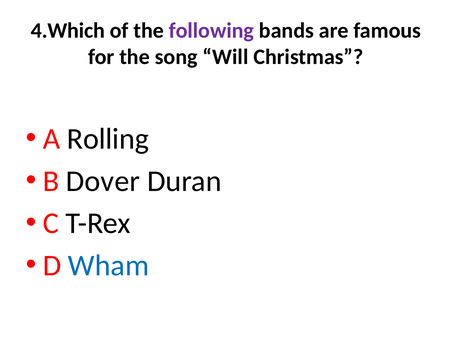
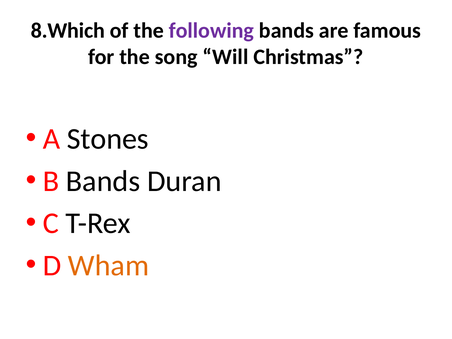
4.Which: 4.Which -> 8.Which
Rolling: Rolling -> Stones
B Dover: Dover -> Bands
Wham colour: blue -> orange
